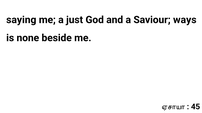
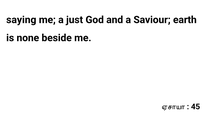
ways: ways -> earth
